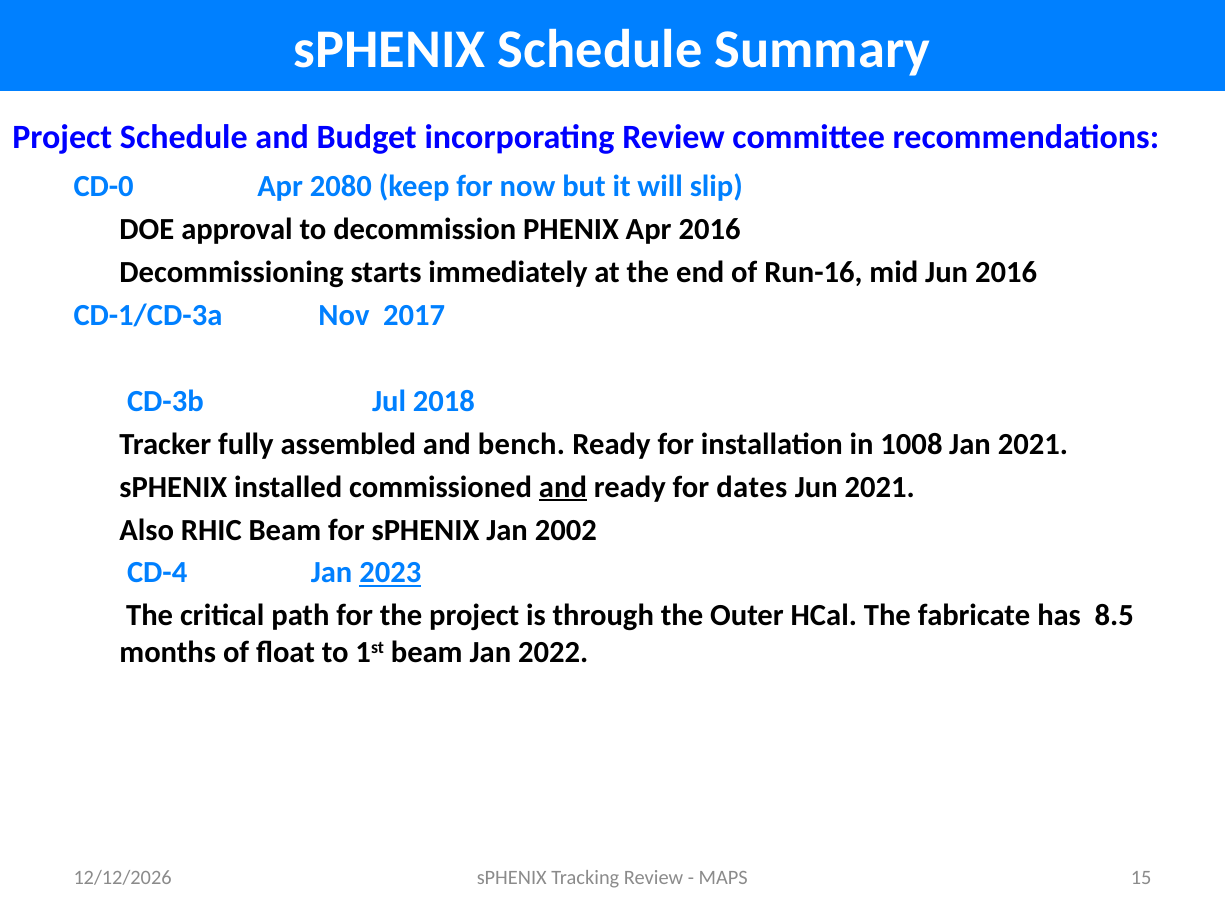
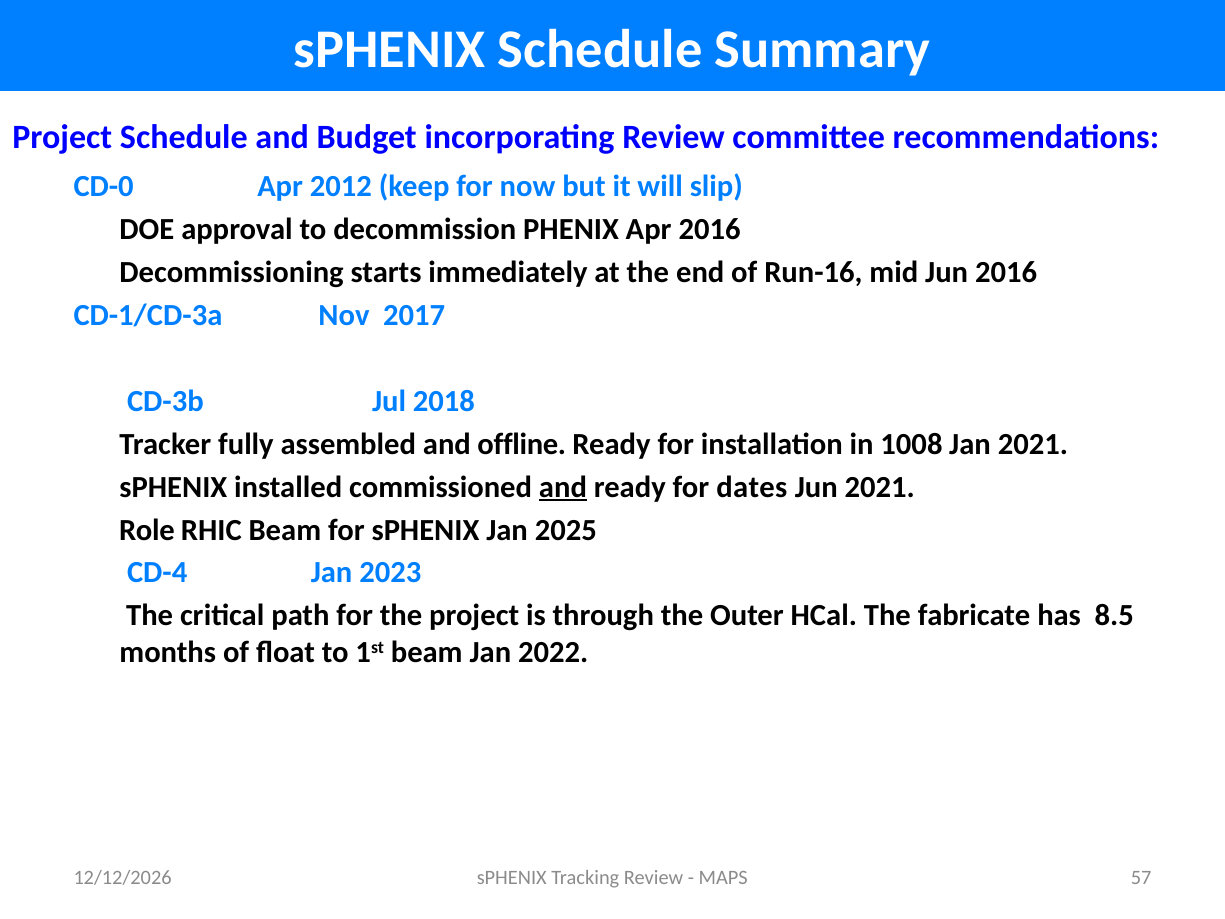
2080: 2080 -> 2012
bench: bench -> offline
Also: Also -> Role
2002: 2002 -> 2025
2023 underline: present -> none
15: 15 -> 57
